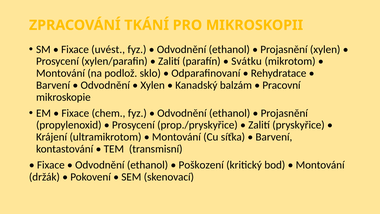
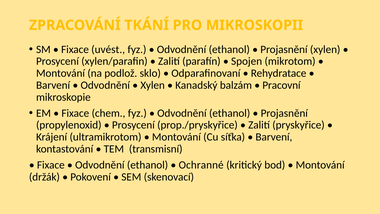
Svátku: Svátku -> Spojen
Poškození: Poškození -> Ochranné
